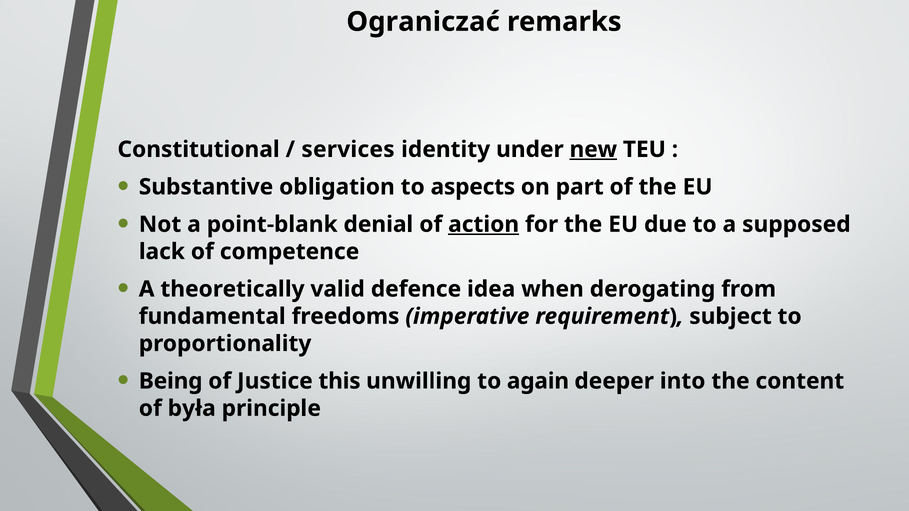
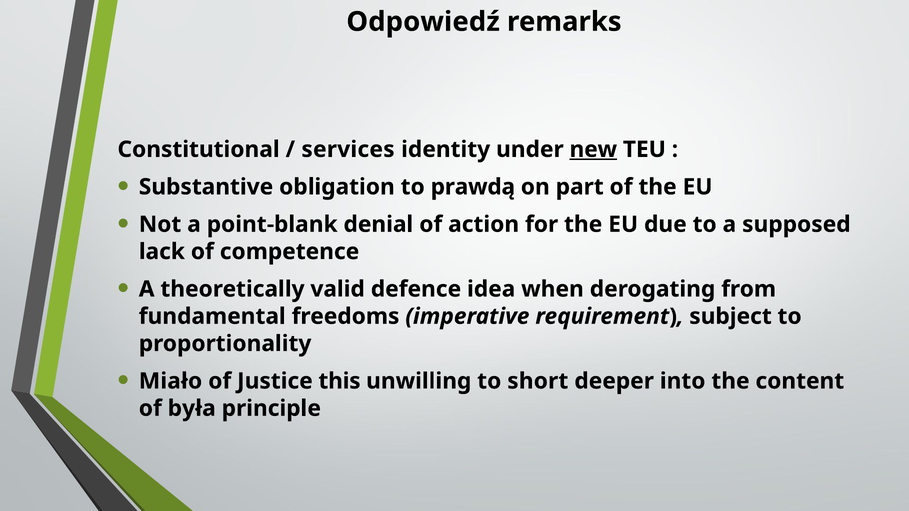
Ograniczać: Ograniczać -> Odpowiedź
aspects: aspects -> prawdą
action underline: present -> none
Being: Being -> Miało
again: again -> short
